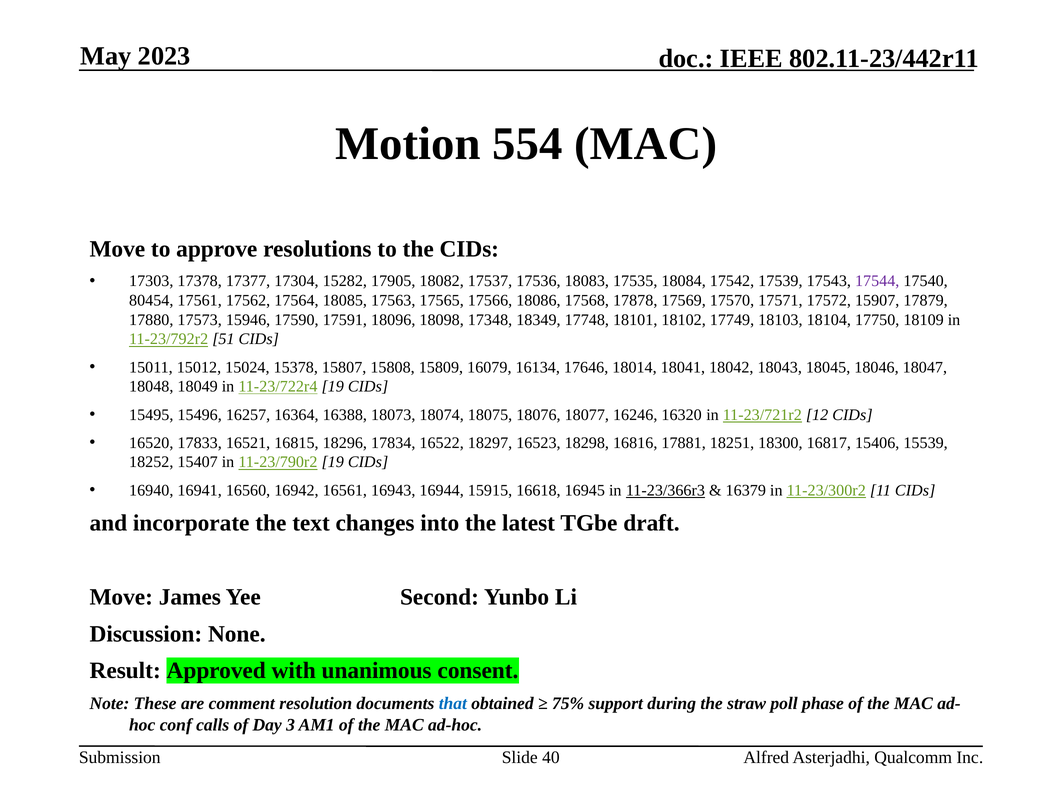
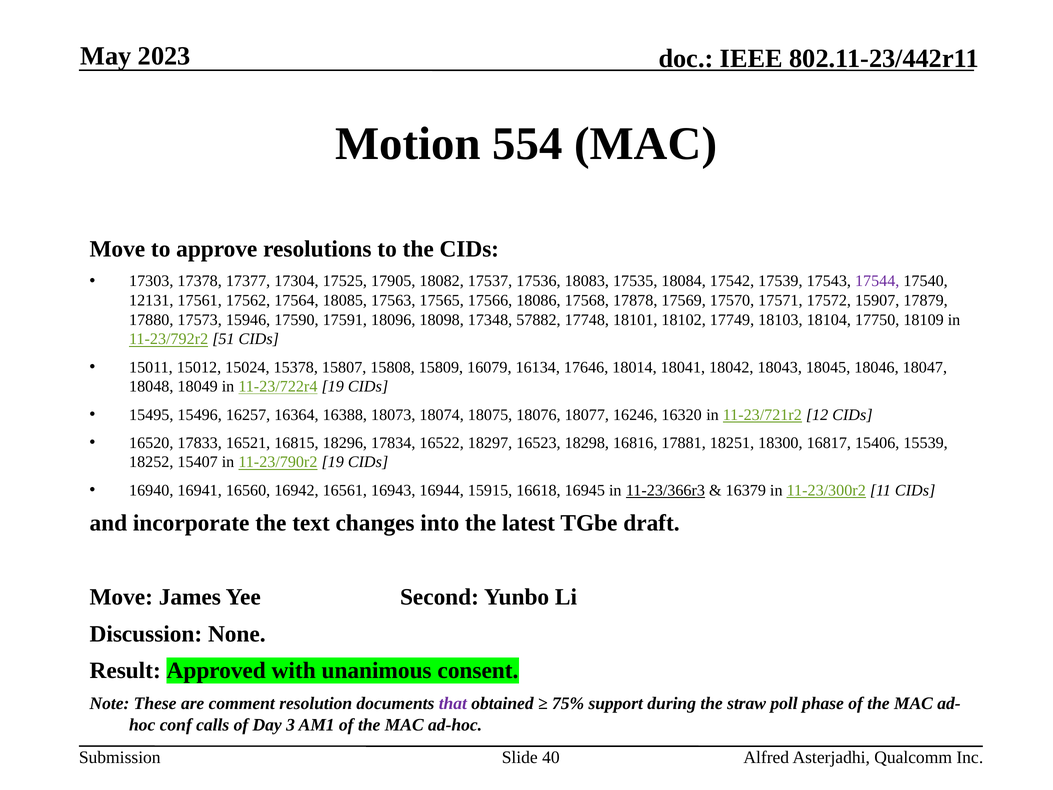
15282: 15282 -> 17525
80454: 80454 -> 12131
18349: 18349 -> 57882
that colour: blue -> purple
